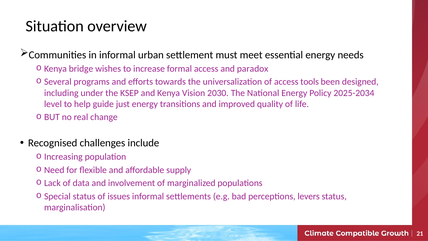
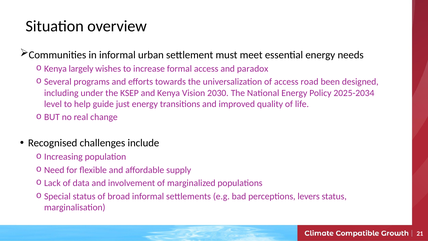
bridge: bridge -> largely
tools: tools -> road
issues: issues -> broad
